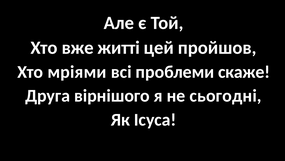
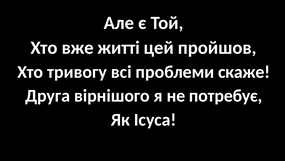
мріями: мріями -> тривогу
сьогодні: сьогодні -> потребує
